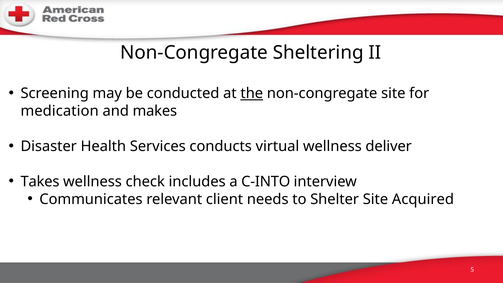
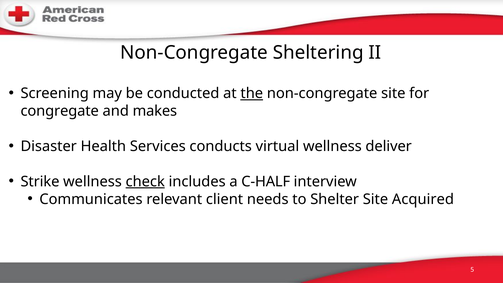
medication: medication -> congregate
Takes: Takes -> Strike
check underline: none -> present
C-INTO: C-INTO -> C-HALF
